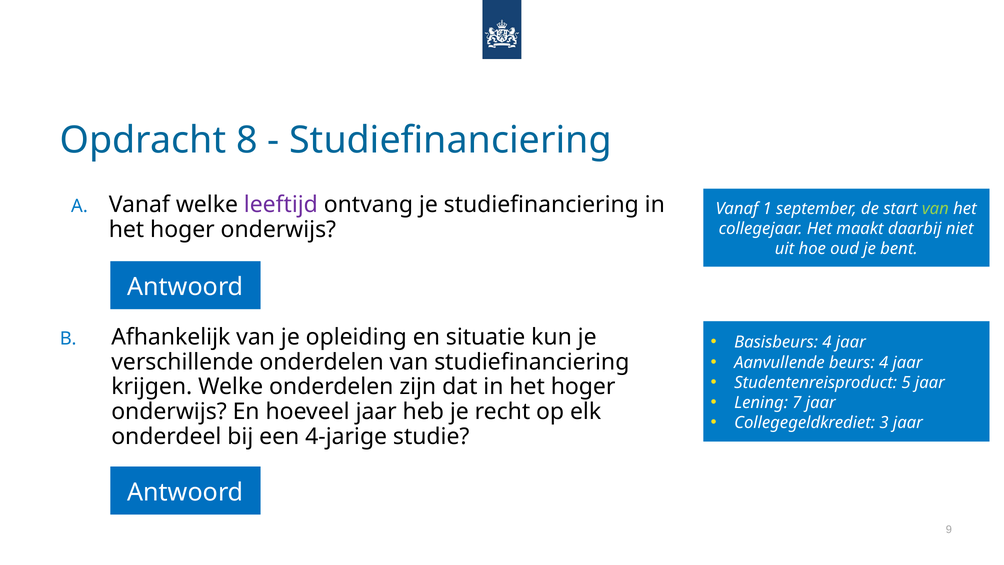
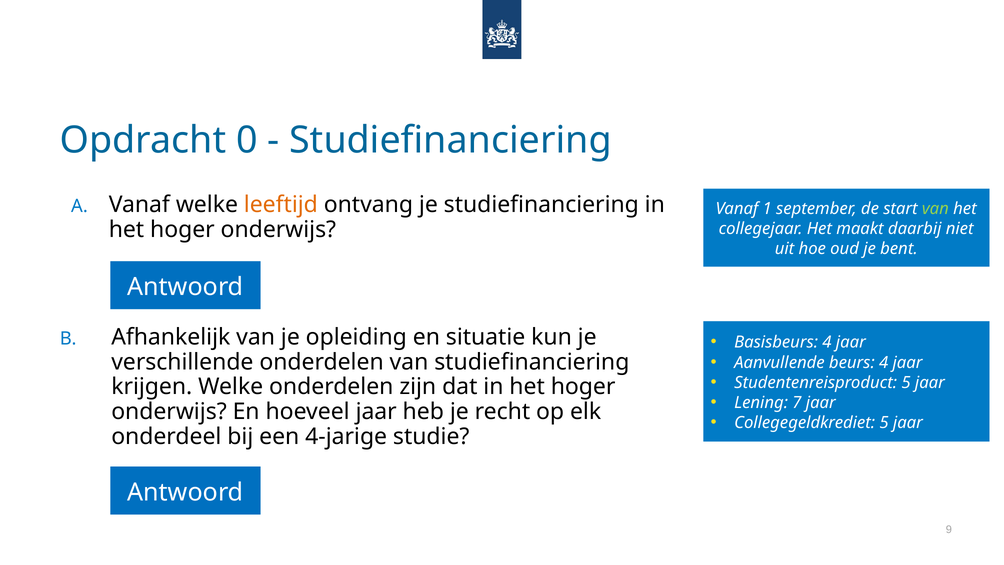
8: 8 -> 0
leeftijd colour: purple -> orange
Collegegeldkrediet 3: 3 -> 5
